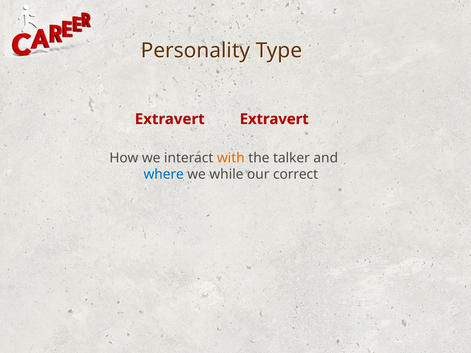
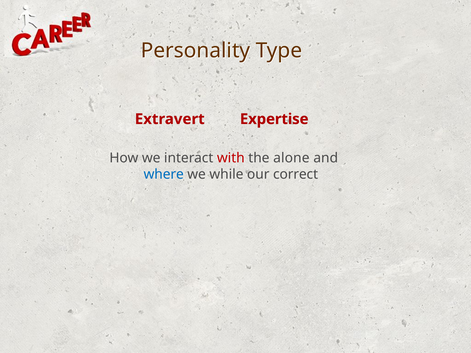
Extravert Extravert: Extravert -> Expertise
with colour: orange -> red
talker: talker -> alone
